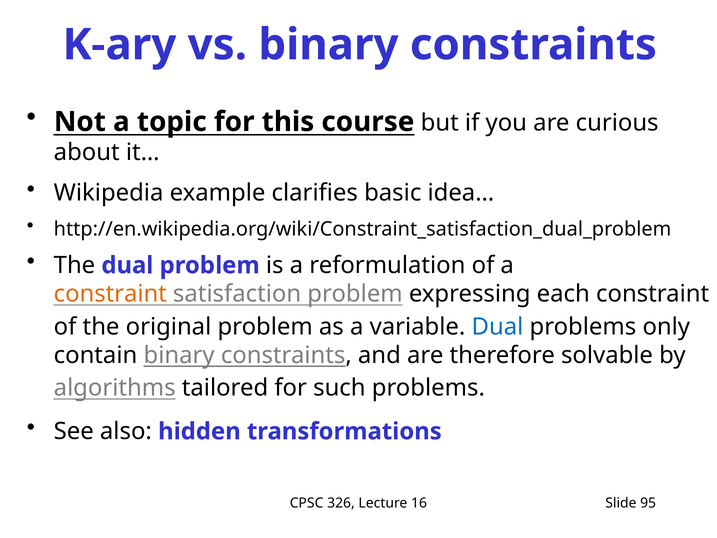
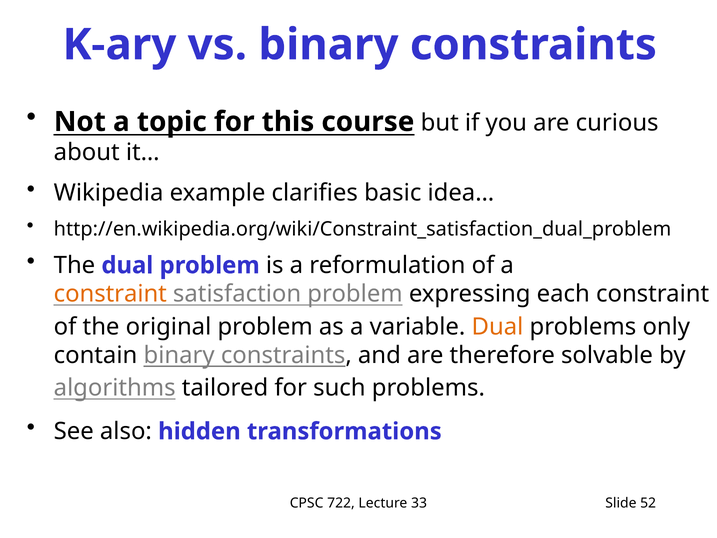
Dual at (497, 327) colour: blue -> orange
326: 326 -> 722
16: 16 -> 33
95: 95 -> 52
